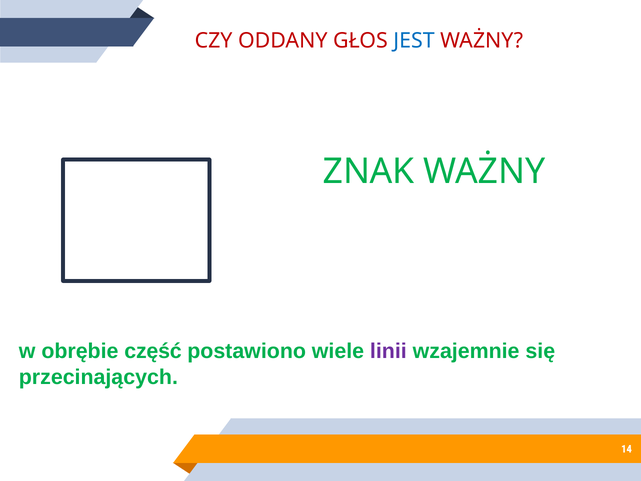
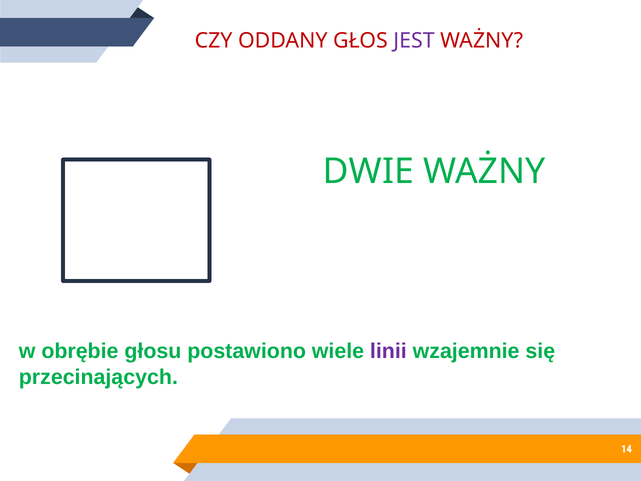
JEST colour: blue -> purple
ZNAK: ZNAK -> DWIE
część: część -> głosu
